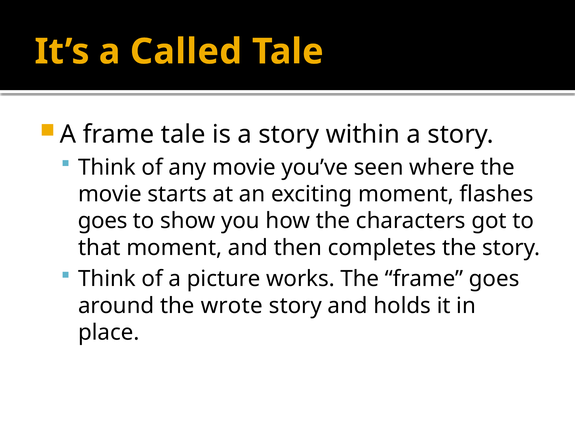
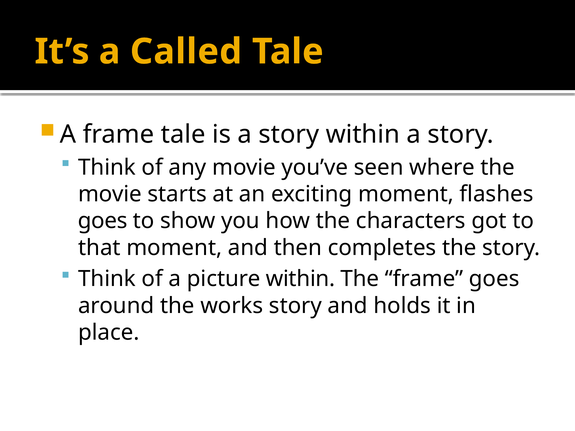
picture works: works -> within
wrote: wrote -> works
